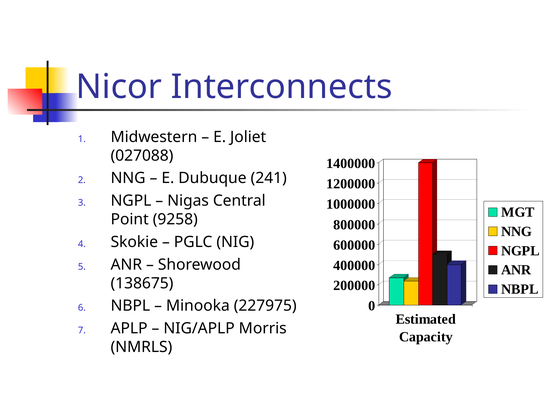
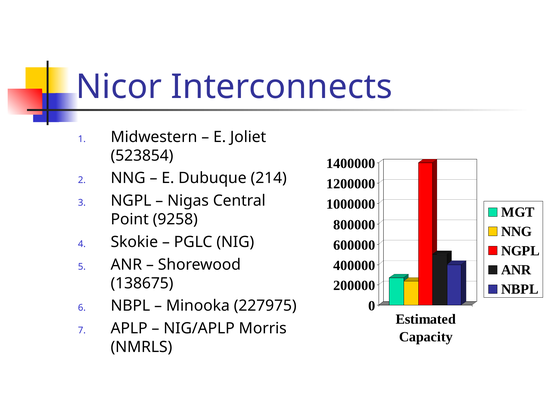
027088: 027088 -> 523854
241: 241 -> 214
